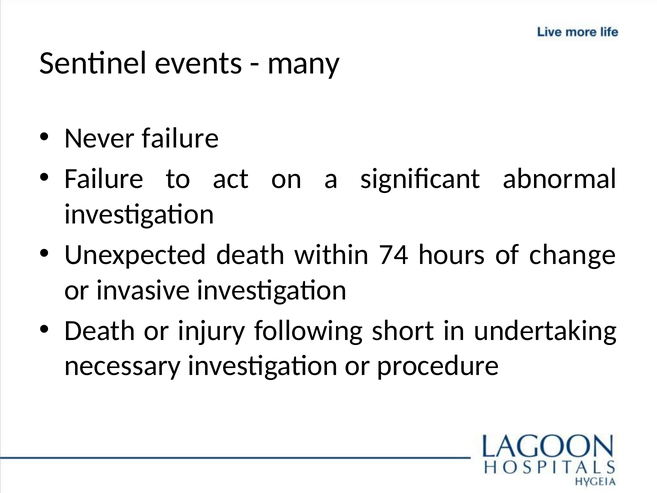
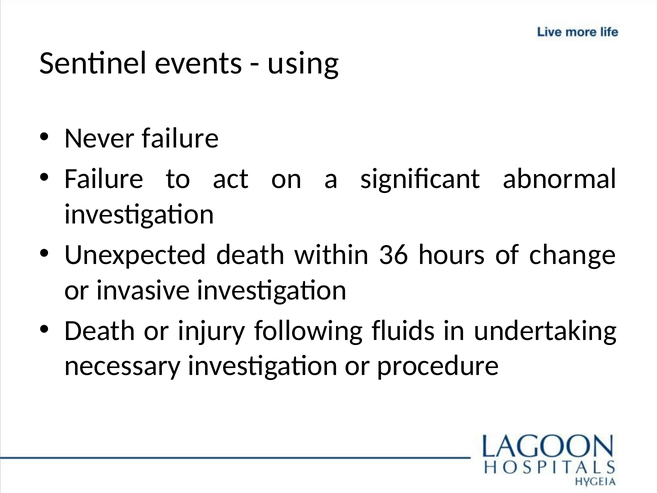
many: many -> using
74: 74 -> 36
short: short -> fluids
